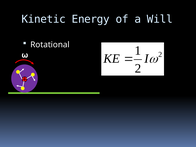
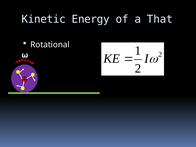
Will: Will -> That
